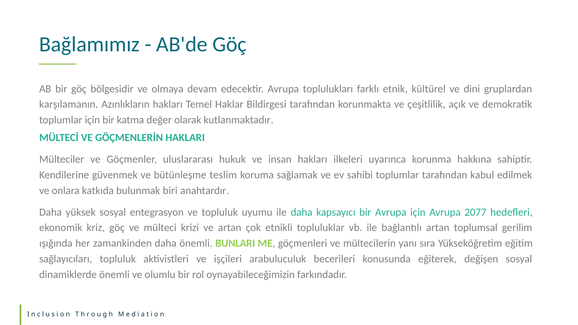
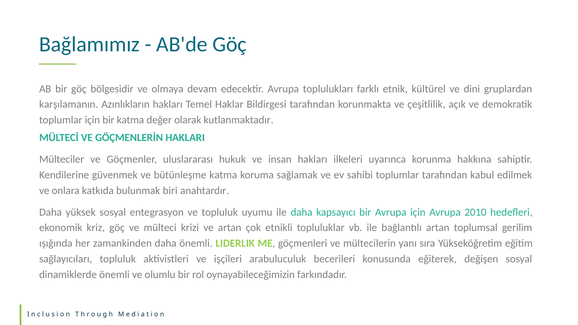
bütünleşme teslim: teslim -> katma
2077: 2077 -> 2010
BUNLARI: BUNLARI -> LIDERLIK
